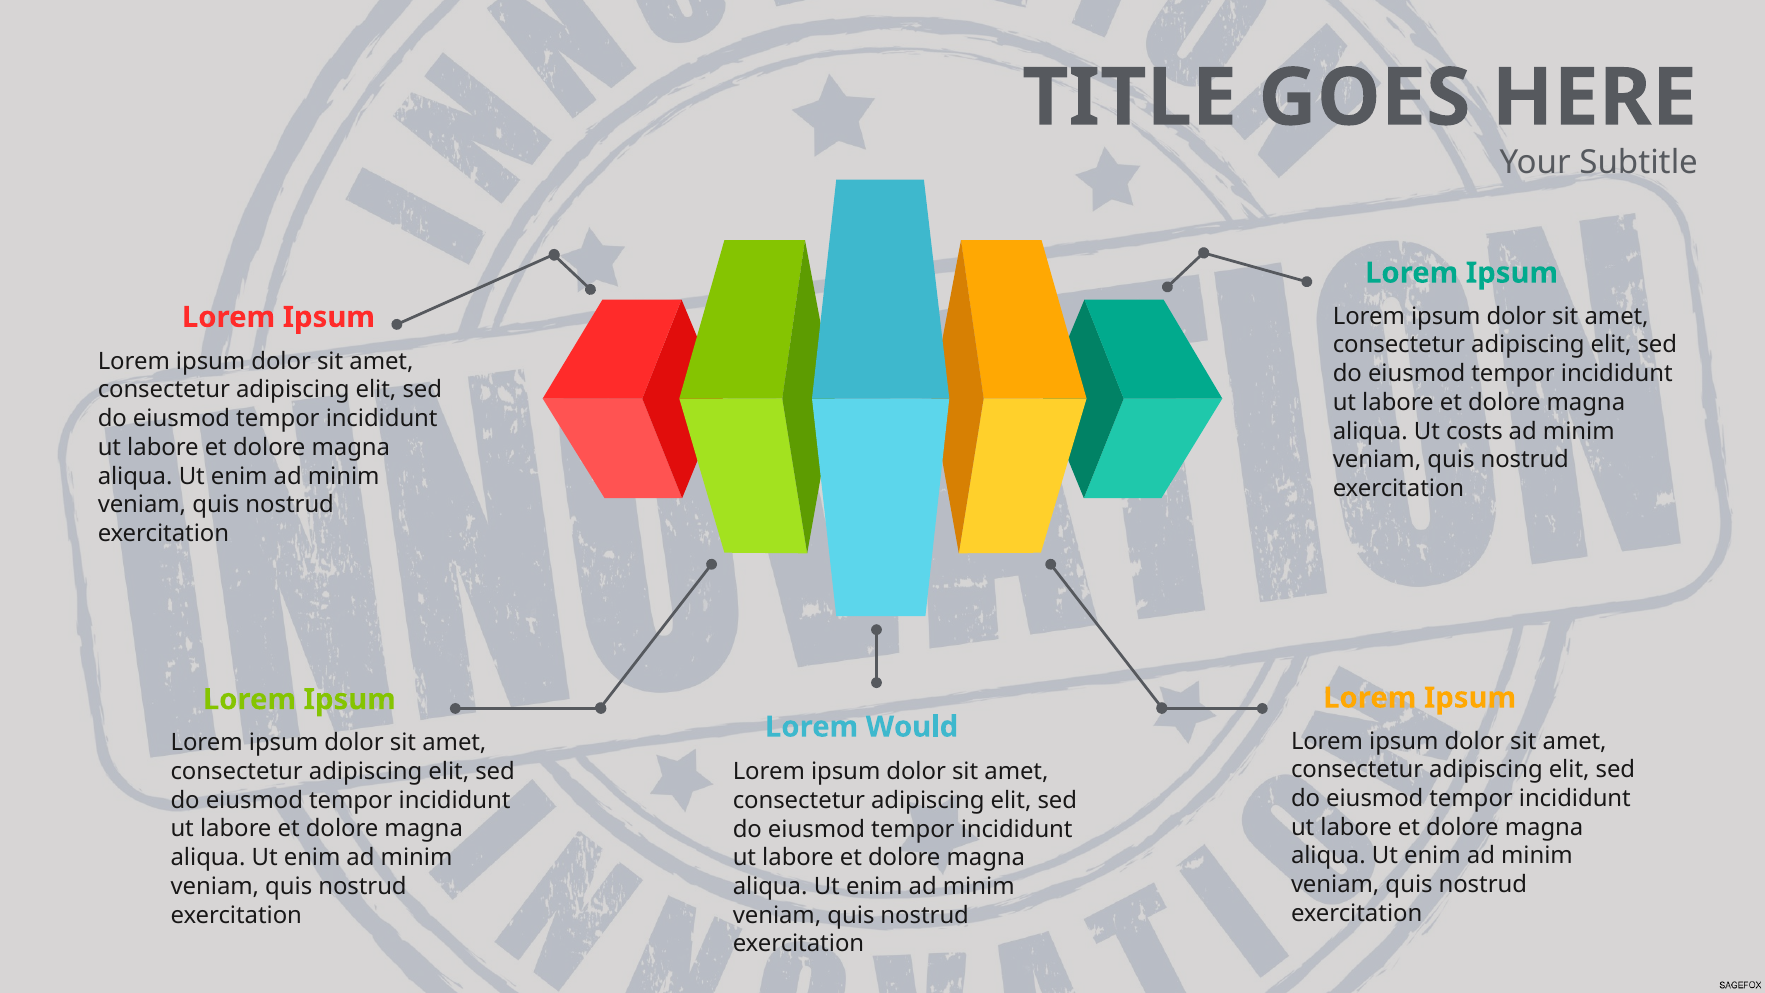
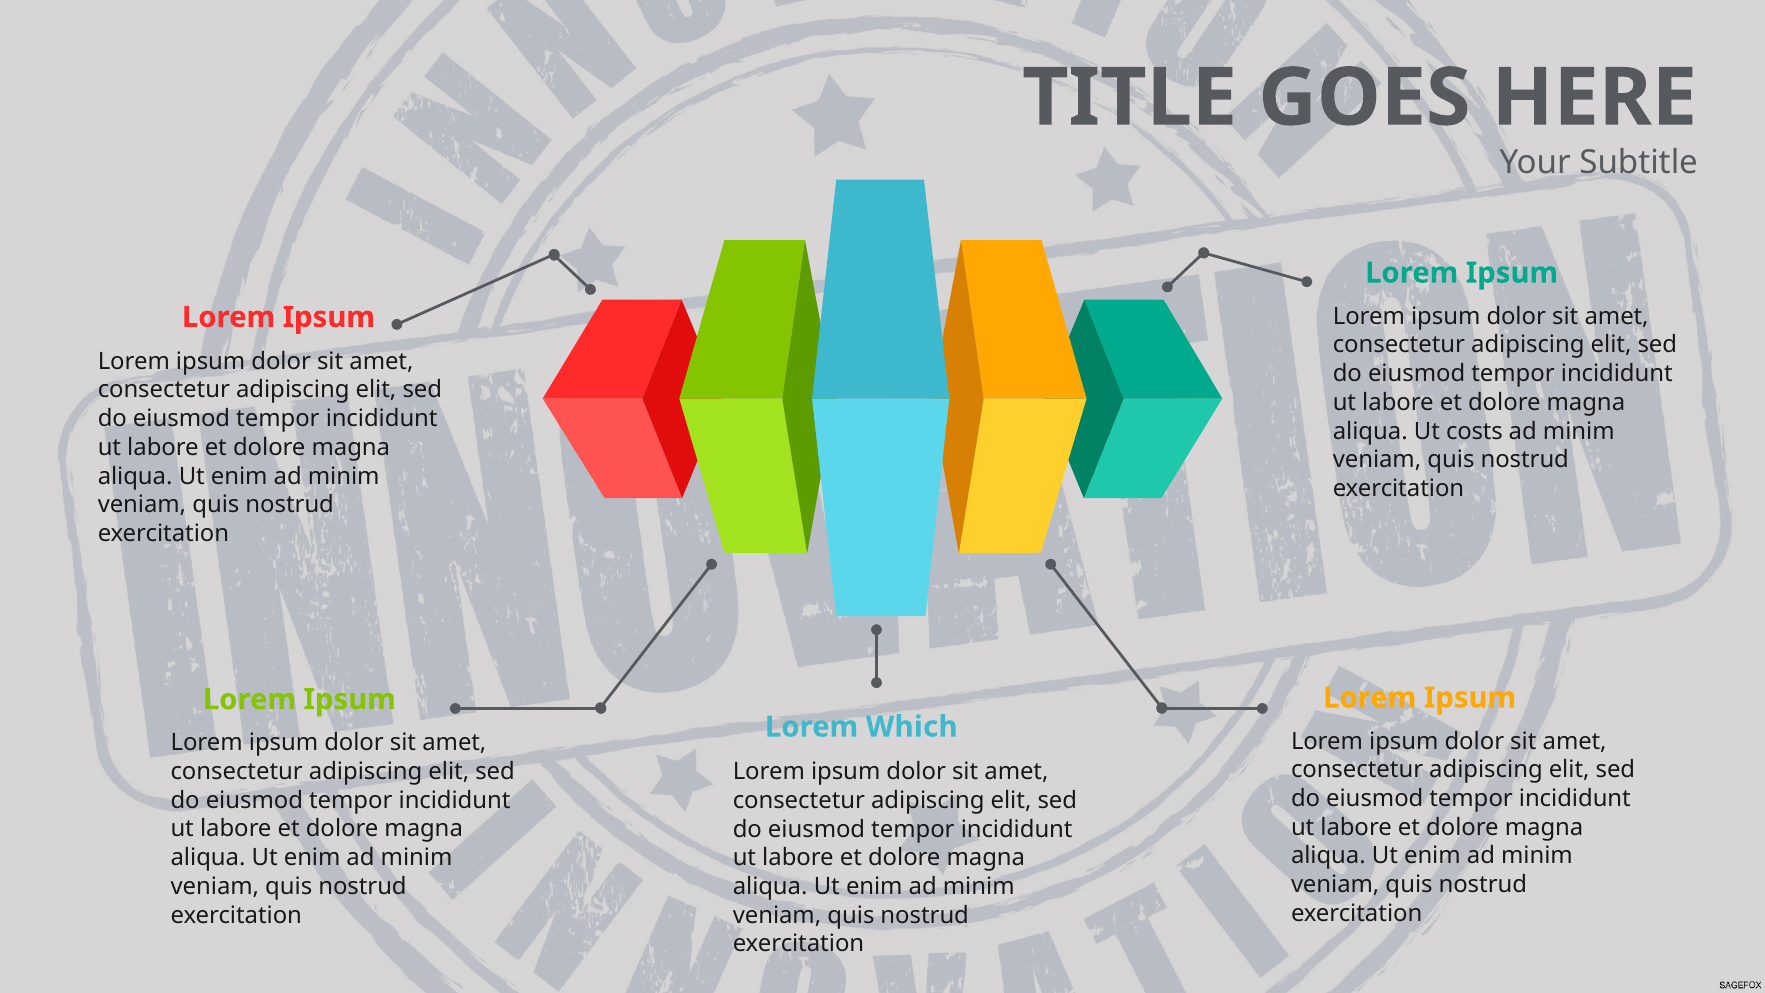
Would: Would -> Which
